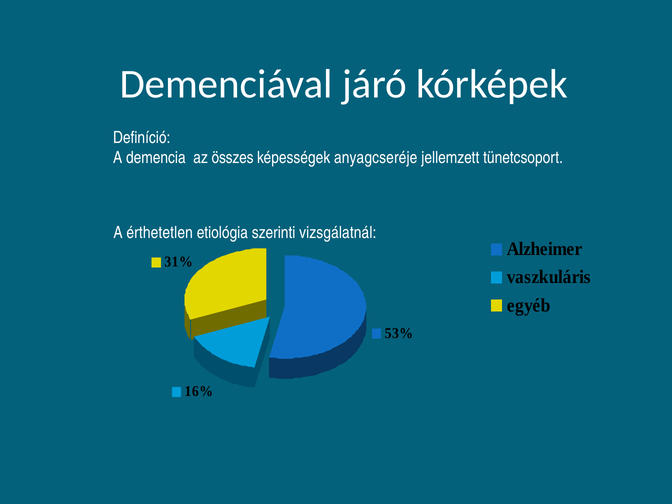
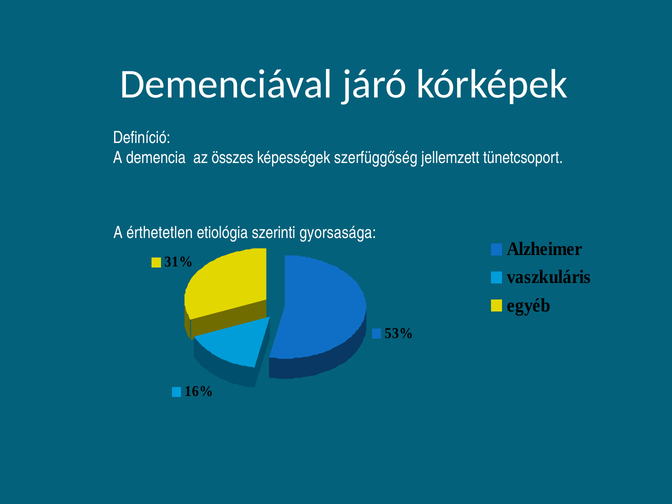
anyagcseréje: anyagcseréje -> szerfüggőség
vizsgálatnál: vizsgálatnál -> gyorsasága
